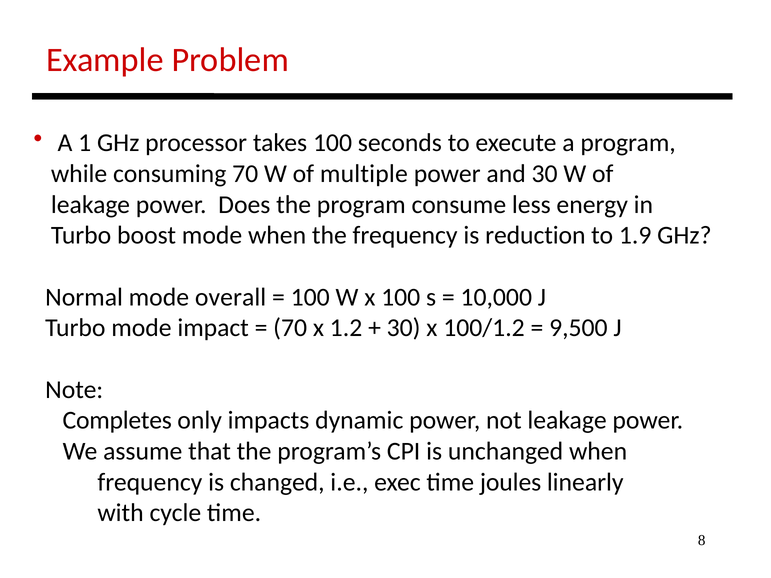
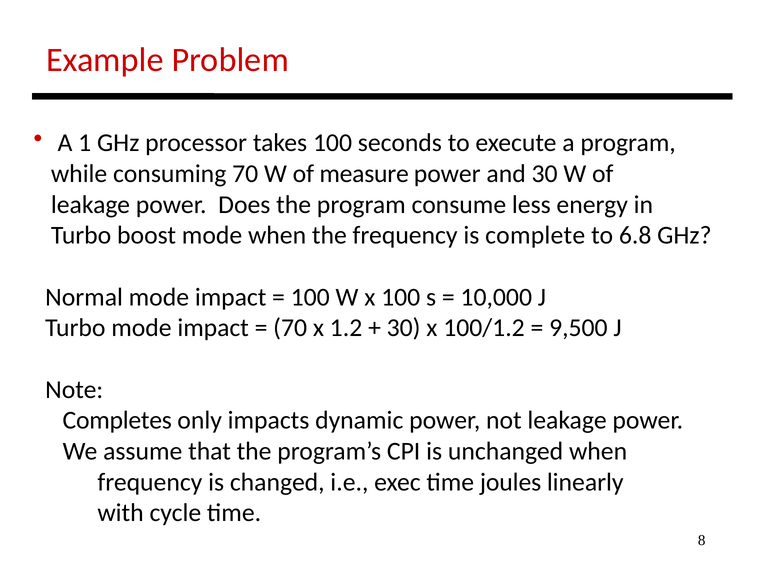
multiple: multiple -> measure
reduction: reduction -> complete
1.9: 1.9 -> 6.8
Normal mode overall: overall -> impact
